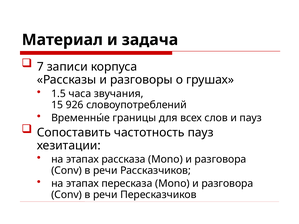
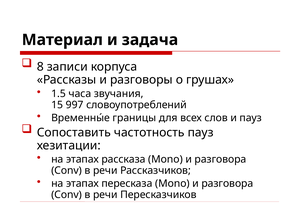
7: 7 -> 8
926: 926 -> 997
